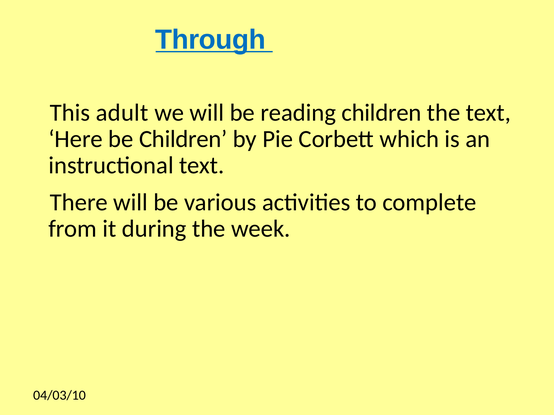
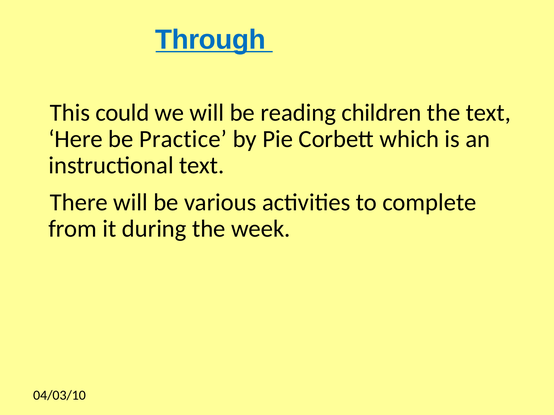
adult: adult -> could
be Children: Children -> Practice
